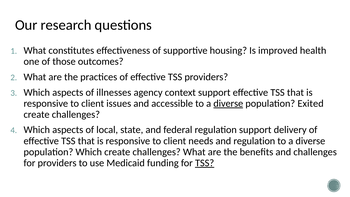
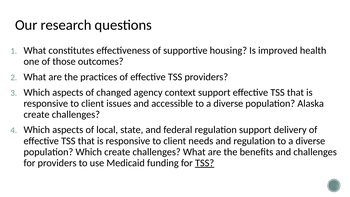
illnesses: illnesses -> changed
diverse at (228, 103) underline: present -> none
Exited: Exited -> Alaska
